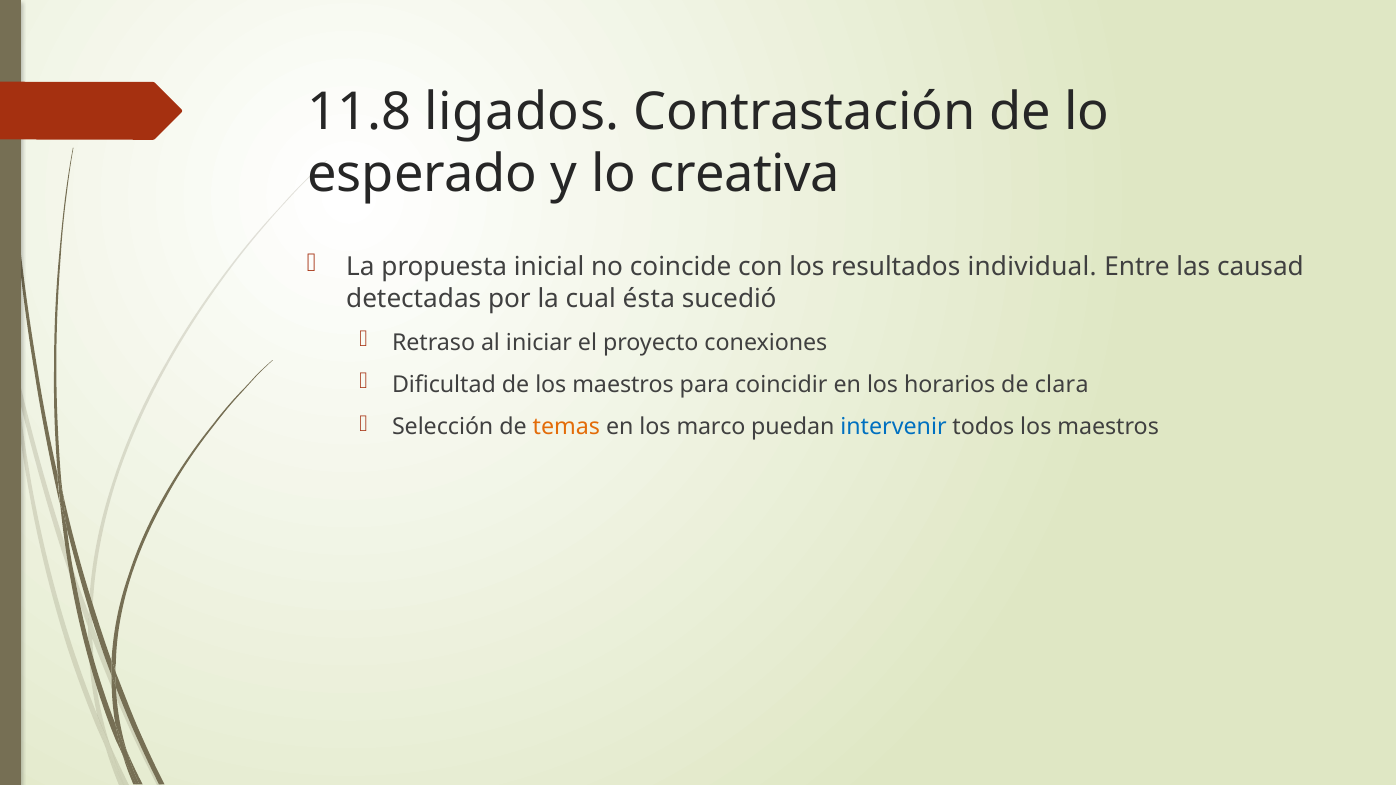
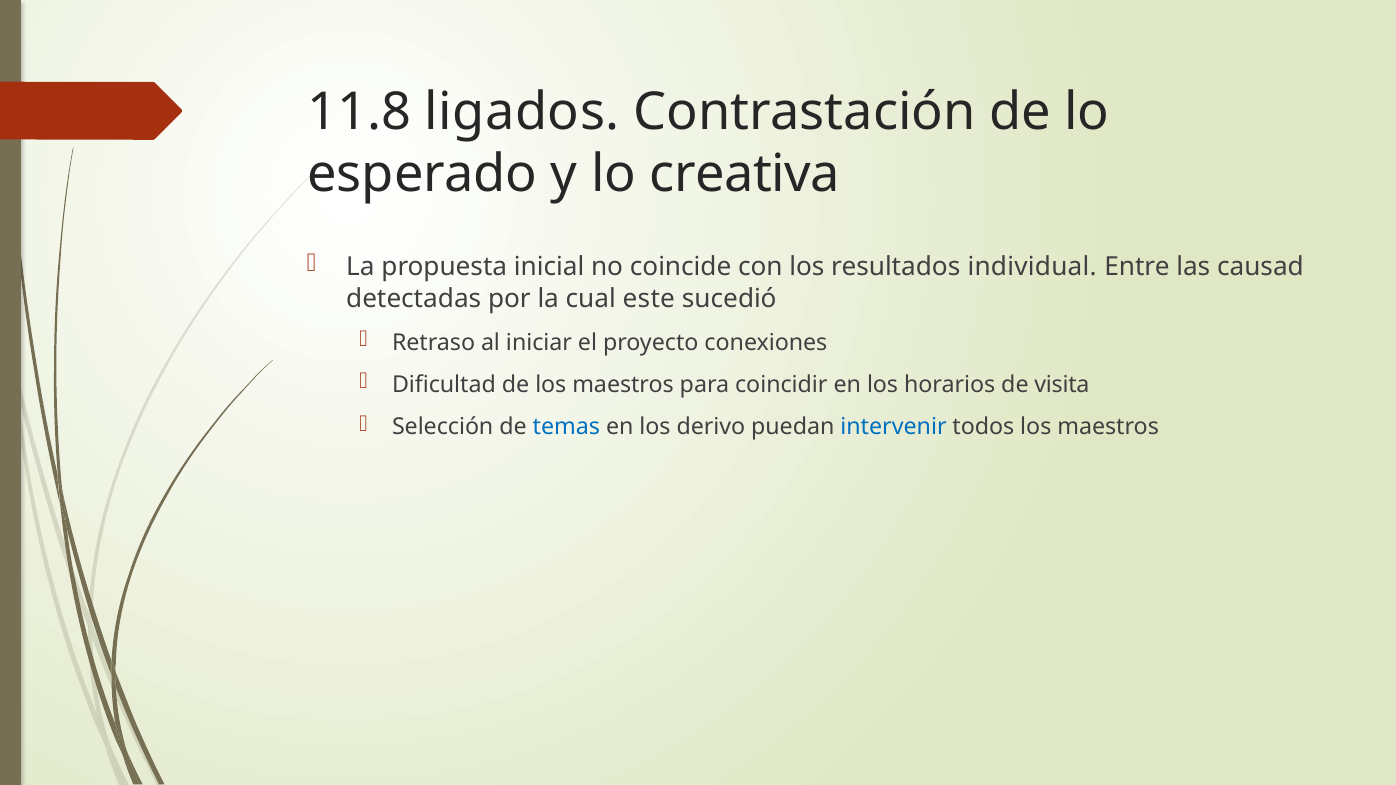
ésta: ésta -> este
clara: clara -> visita
temas colour: orange -> blue
marco: marco -> derivo
